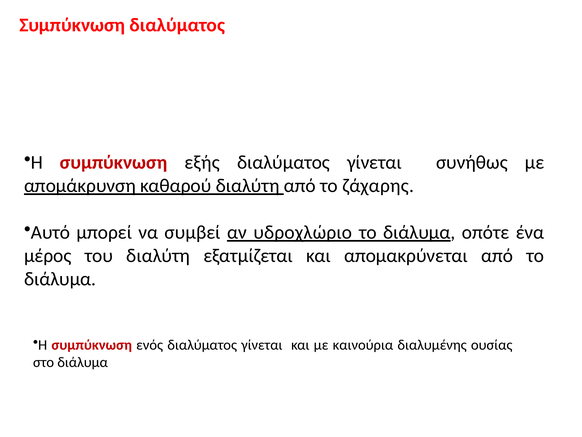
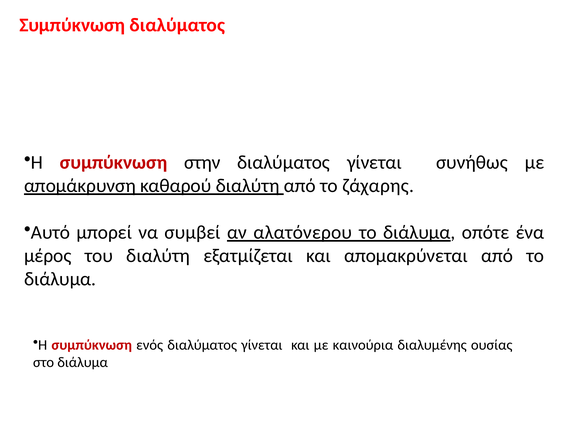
εξής: εξής -> στην
υδροχλώριο: υδροχλώριο -> αλατόνερου
